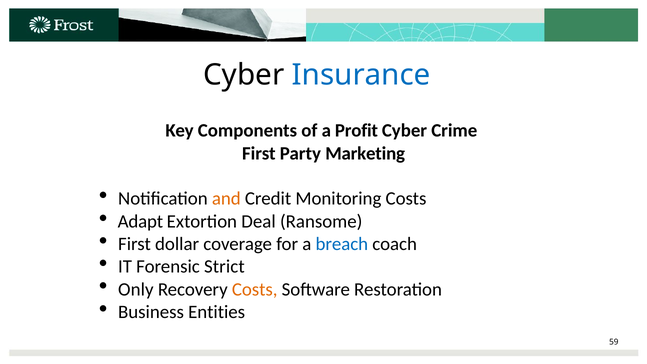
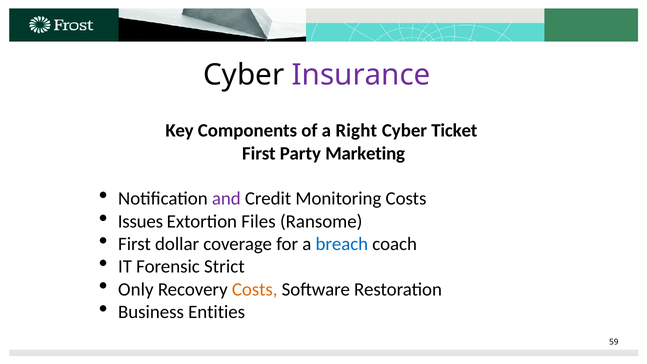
Insurance colour: blue -> purple
Profit: Profit -> Right
Crime: Crime -> Ticket
and colour: orange -> purple
Adapt: Adapt -> Issues
Deal: Deal -> Files
